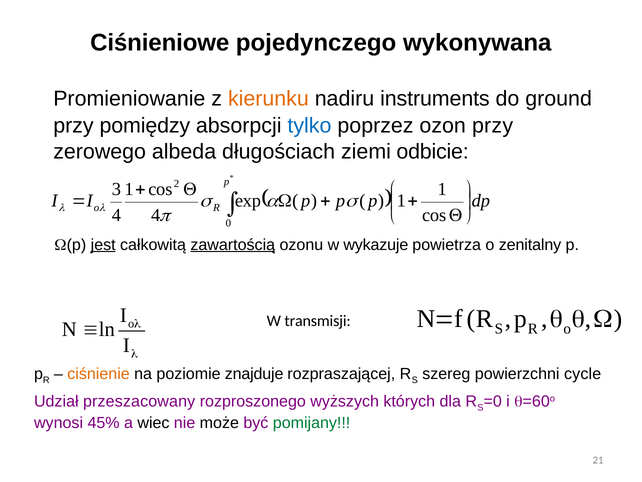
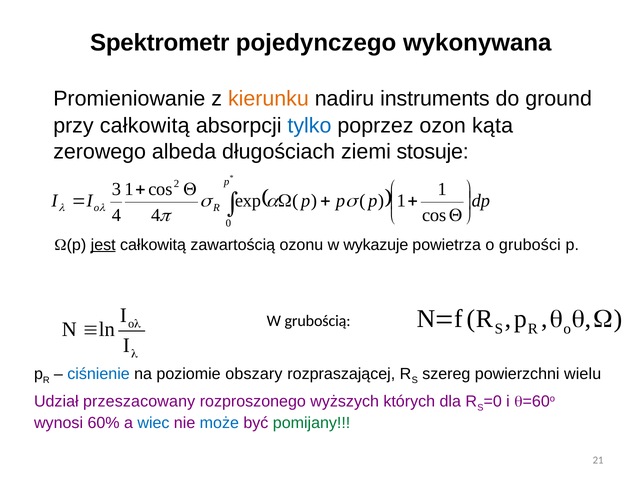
Ciśnieniowe: Ciśnieniowe -> Spektrometr
przy pomiędzy: pomiędzy -> całkowitą
ozon przy: przy -> kąta
odbicie: odbicie -> stosuje
zawartością underline: present -> none
zenitalny: zenitalny -> grubości
transmisji: transmisji -> grubością
ciśnienie colour: orange -> blue
znajduje: znajduje -> obszary
cycle: cycle -> wielu
45%: 45% -> 60%
wiec colour: black -> blue
może colour: black -> blue
